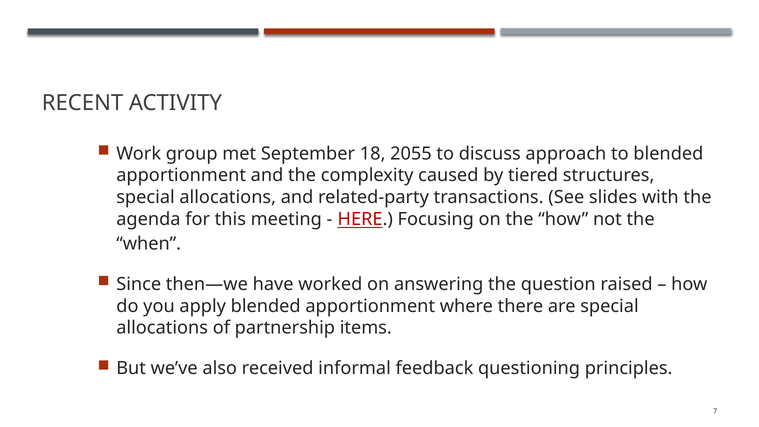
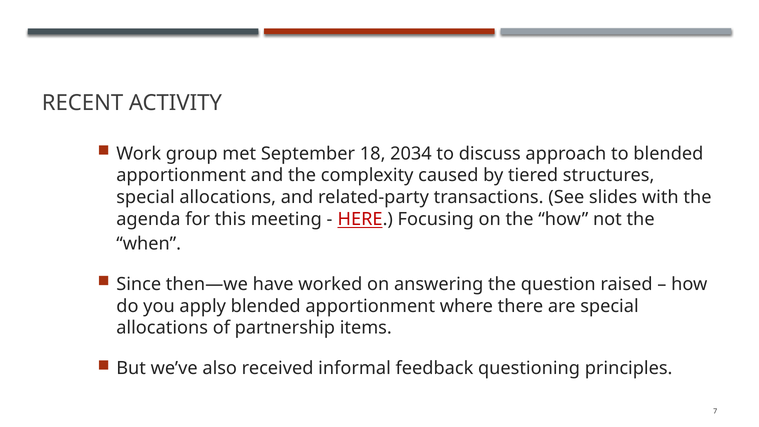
2055: 2055 -> 2034
